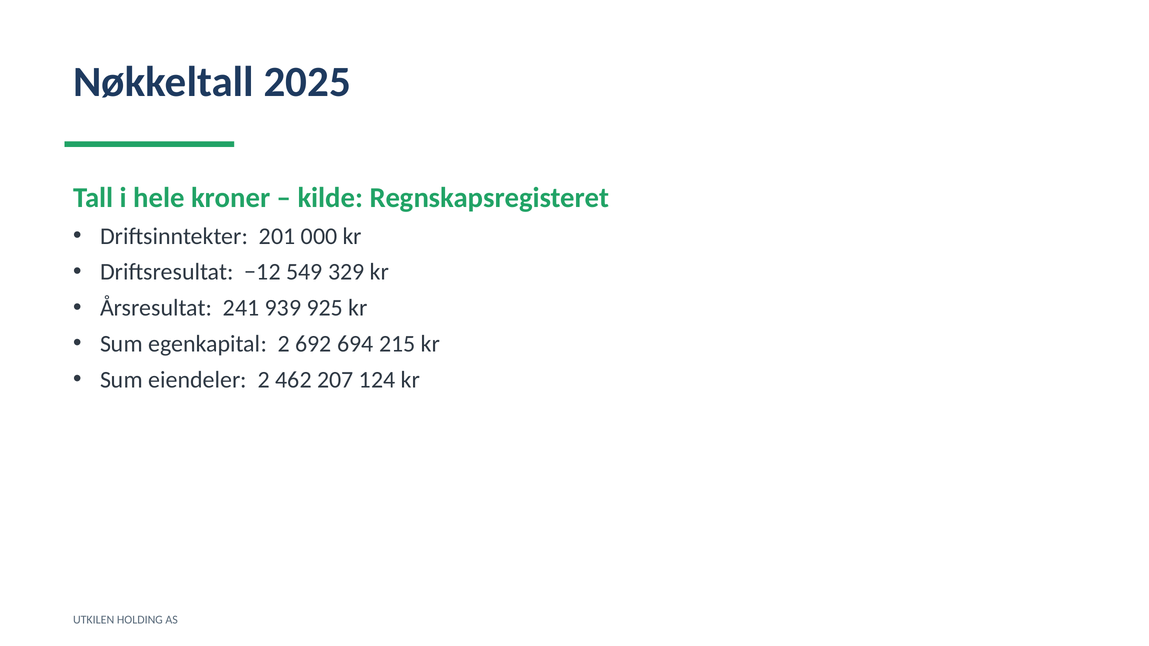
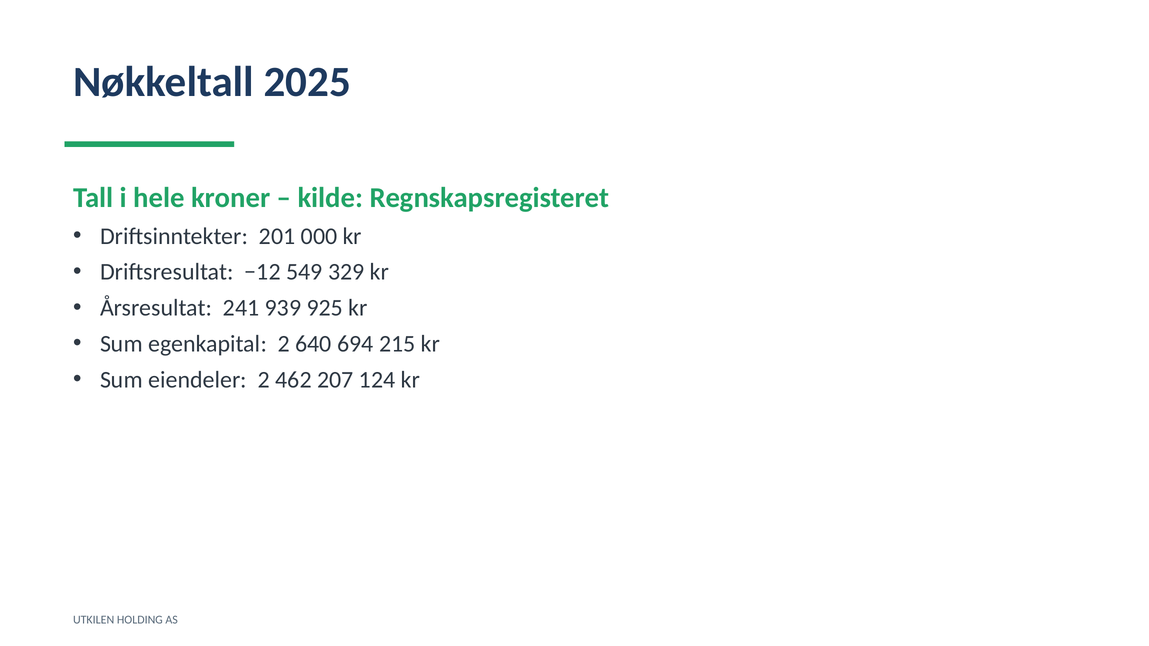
692: 692 -> 640
